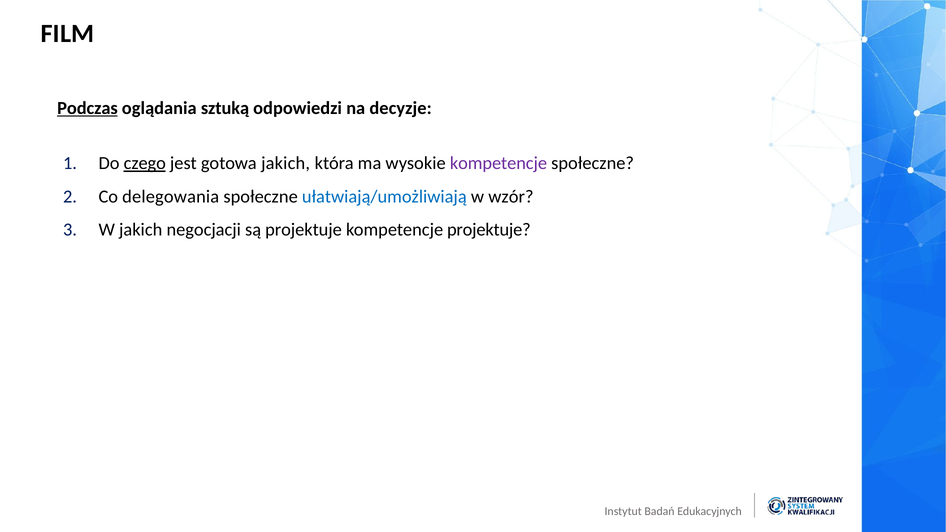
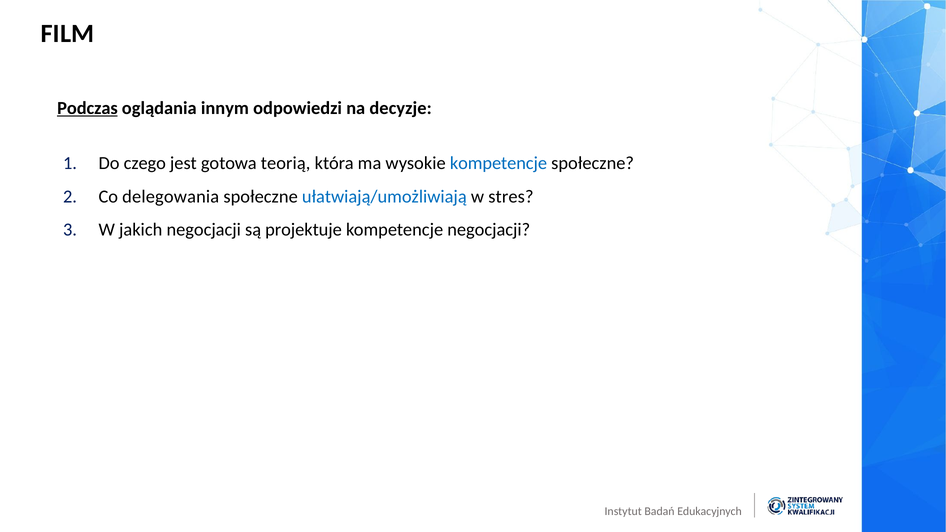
sztuką: sztuką -> innym
czego underline: present -> none
gotowa jakich: jakich -> teorią
kompetencje at (498, 163) colour: purple -> blue
wzór: wzór -> stres
kompetencje projektuje: projektuje -> negocjacji
